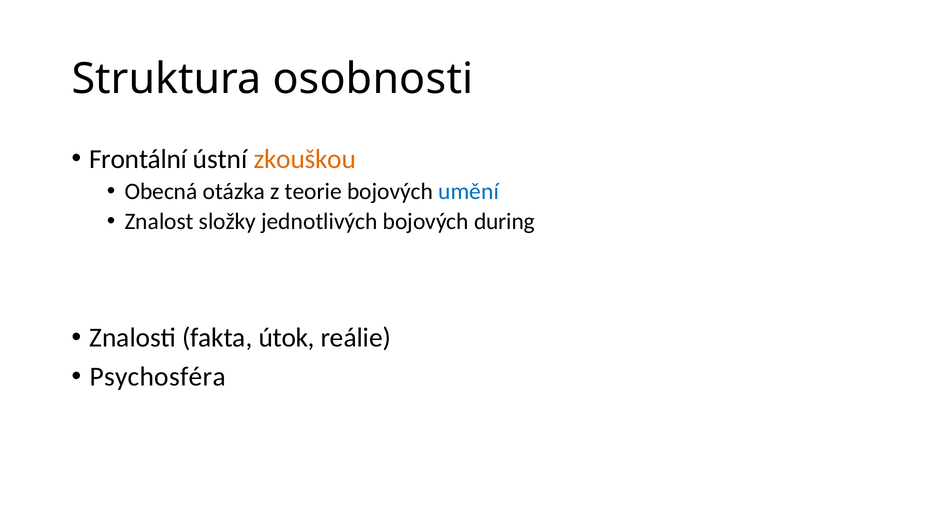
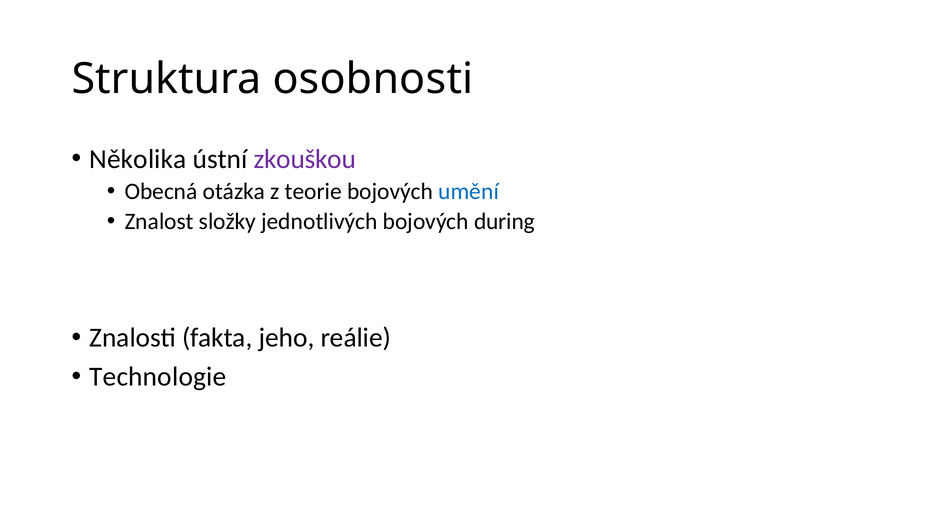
Frontální: Frontální -> Několika
zkouškou colour: orange -> purple
útok: útok -> jeho
Psychosféra: Psychosféra -> Technologie
